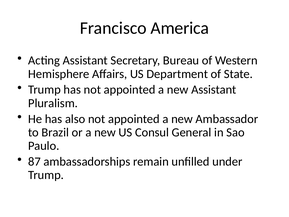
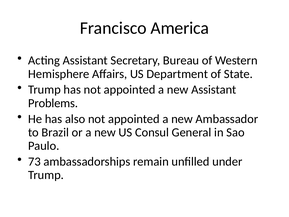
Pluralism: Pluralism -> Problems
87: 87 -> 73
